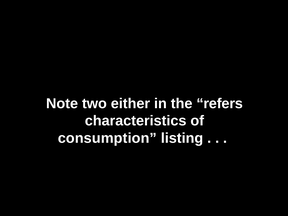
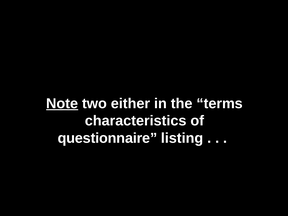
Note underline: none -> present
refers: refers -> terms
consumption: consumption -> questionnaire
